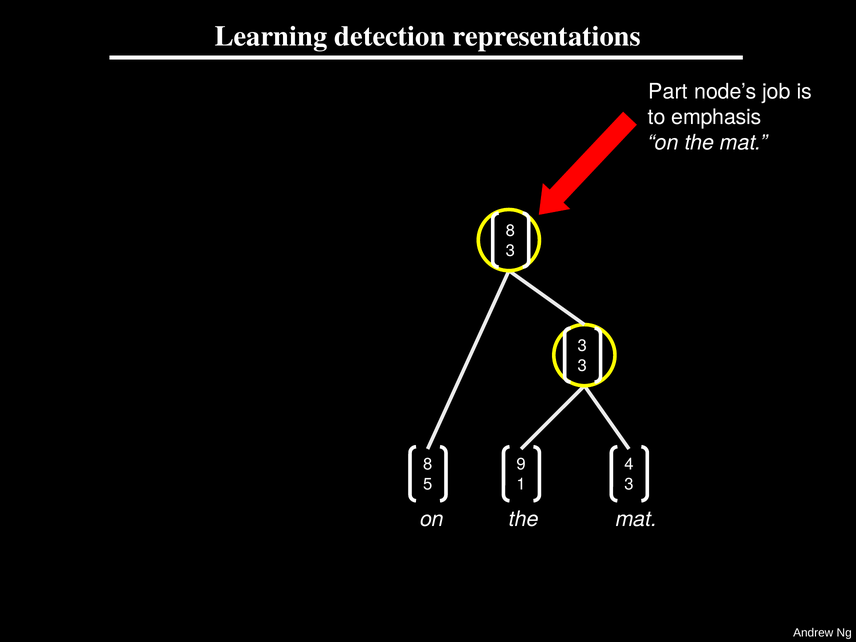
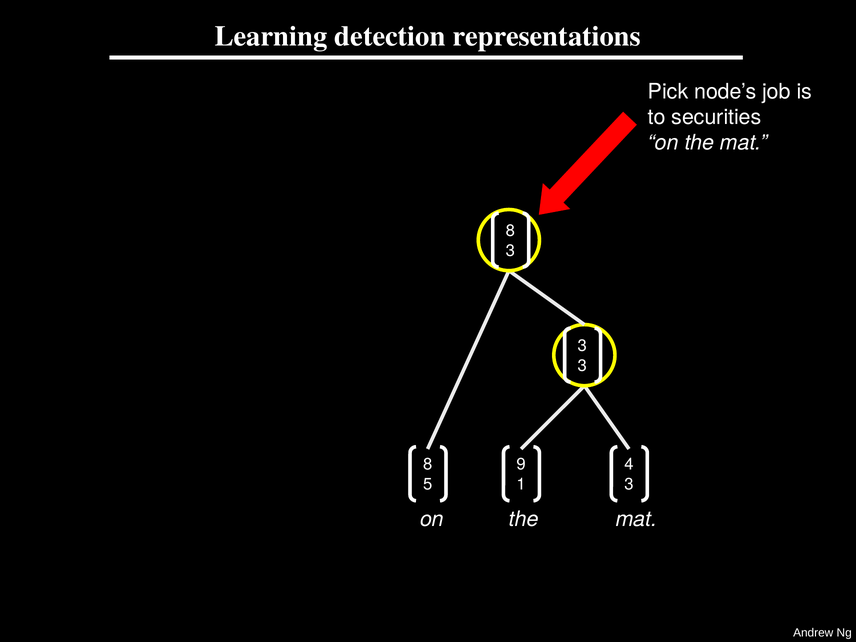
Part: Part -> Pick
emphasis: emphasis -> securities
